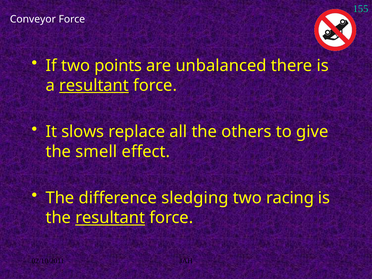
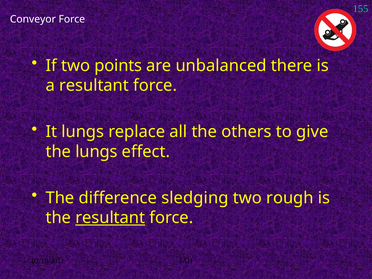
resultant at (94, 85) underline: present -> none
It slows: slows -> lungs
the smell: smell -> lungs
racing: racing -> rough
